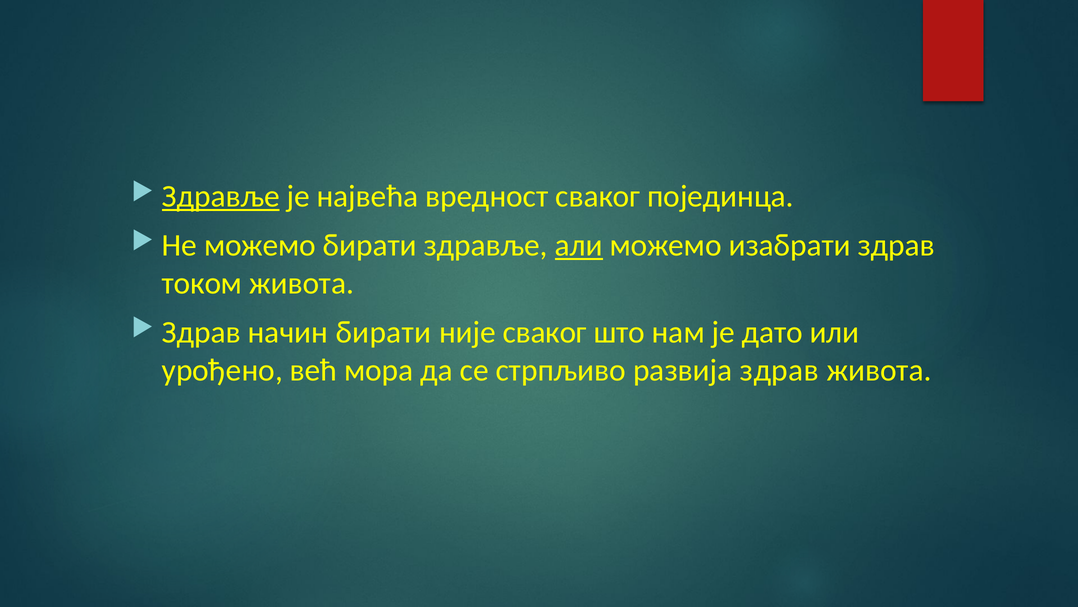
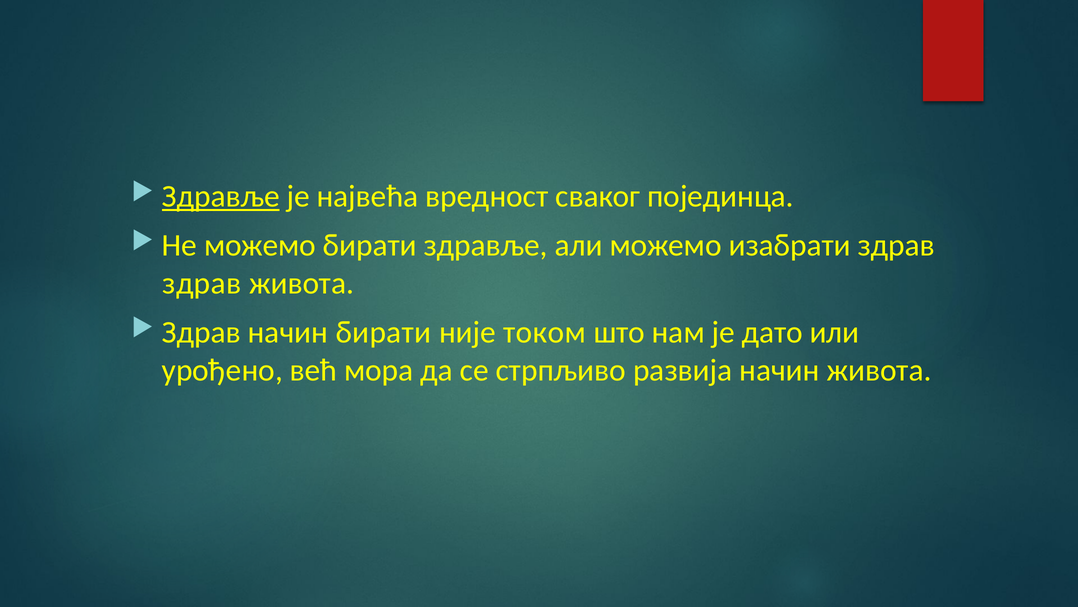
али underline: present -> none
током at (202, 283): током -> здрав
није сваког: сваког -> током
развија здрав: здрав -> начин
